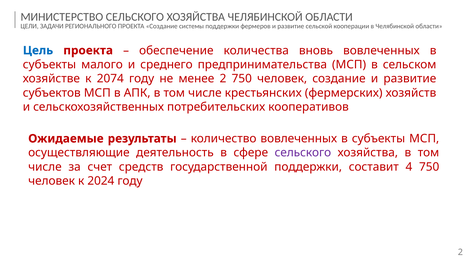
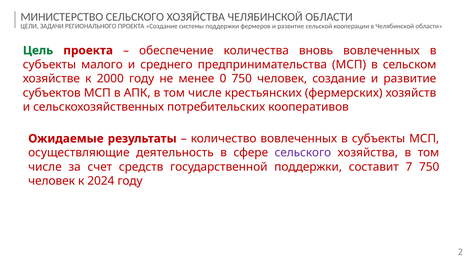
Цель colour: blue -> green
2074: 2074 -> 2000
менее 2: 2 -> 0
4: 4 -> 7
